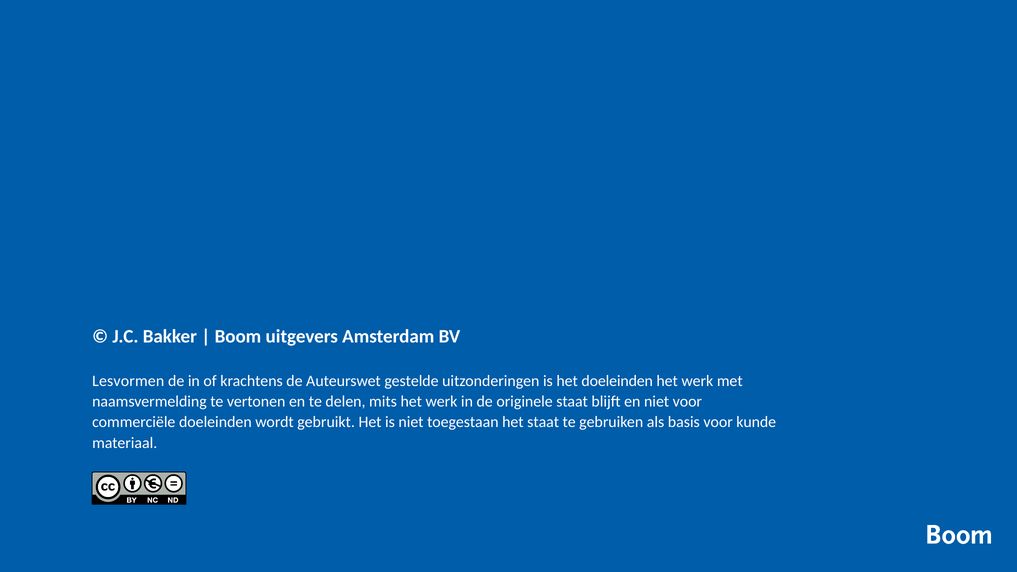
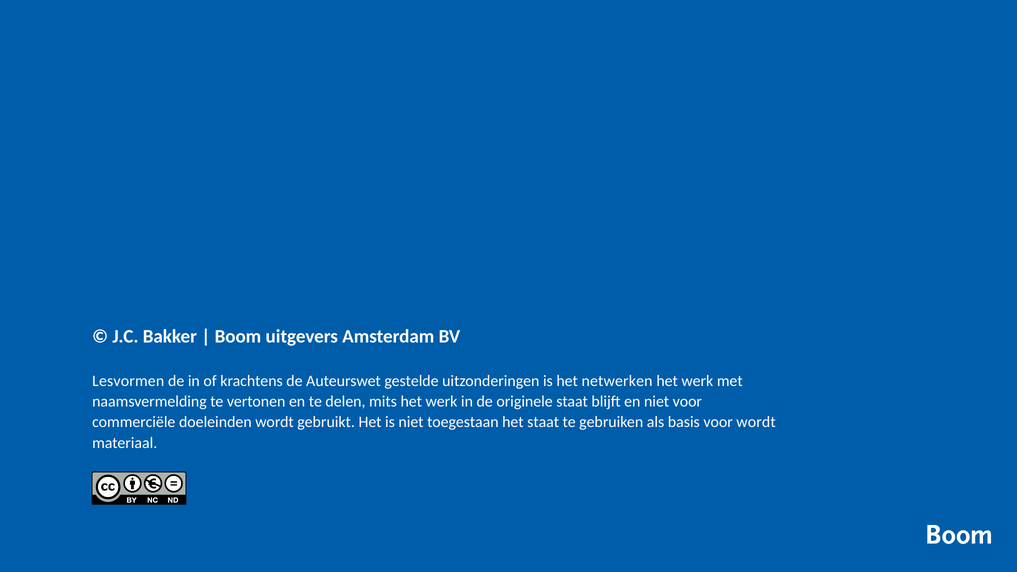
het doeleinden: doeleinden -> netwerken
voor kunde: kunde -> wordt
